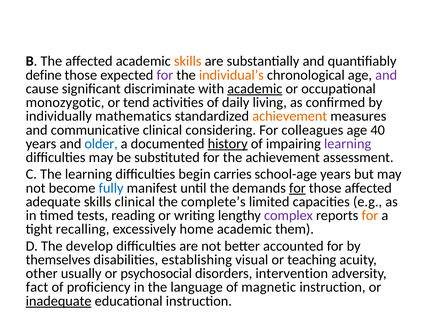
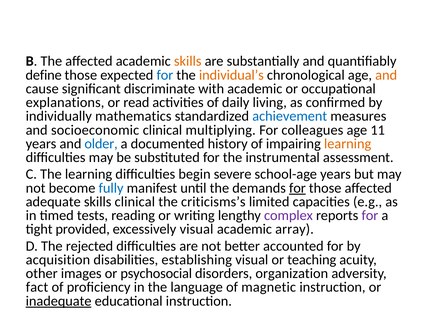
for at (165, 75) colour: purple -> blue
and at (386, 75) colour: purple -> orange
academic at (255, 89) underline: present -> none
monozygotic: monozygotic -> explanations
tend: tend -> read
achievement at (290, 116) colour: orange -> blue
communicative: communicative -> socioeconomic
considering: considering -> multiplying
40: 40 -> 11
history underline: present -> none
learning at (348, 144) colour: purple -> orange
the achievement: achievement -> instrumental
carries: carries -> severe
complete’s: complete’s -> criticisms’s
for at (370, 215) colour: orange -> purple
recalling: recalling -> provided
excessively home: home -> visual
them: them -> array
develop: develop -> rejected
themselves: themselves -> acquisition
usually: usually -> images
intervention: intervention -> organization
